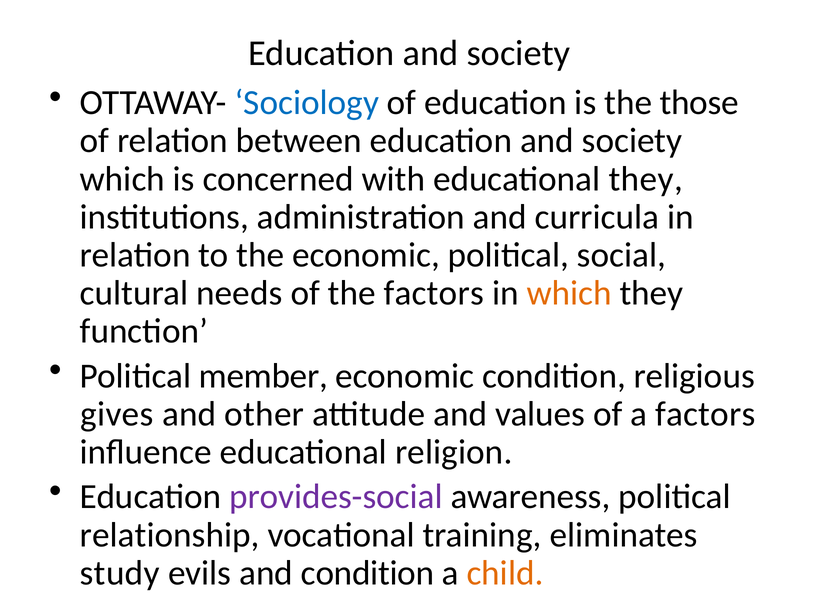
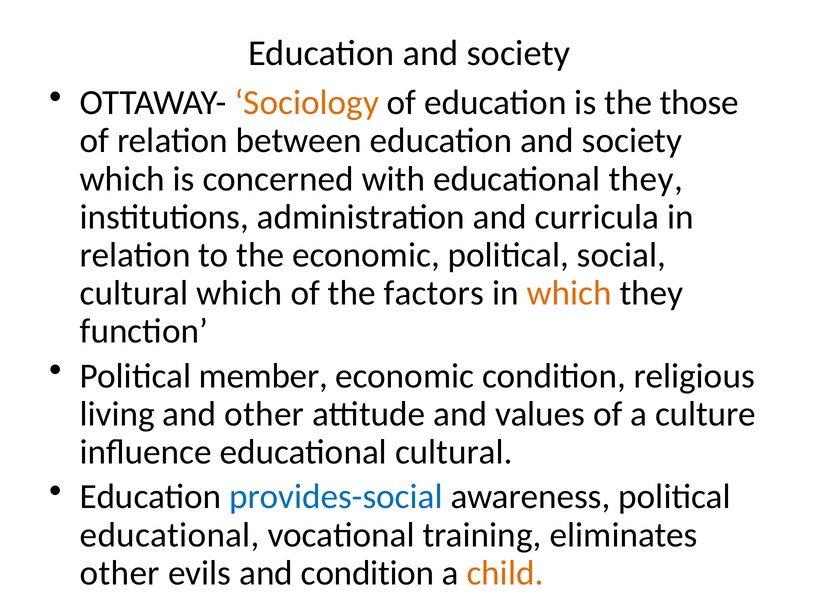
Sociology colour: blue -> orange
cultural needs: needs -> which
gives: gives -> living
a factors: factors -> culture
educational religion: religion -> cultural
provides-social colour: purple -> blue
relationship at (170, 535): relationship -> educational
study at (120, 573): study -> other
